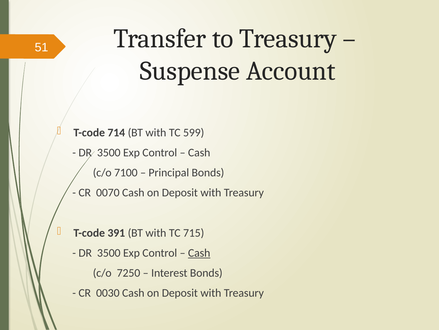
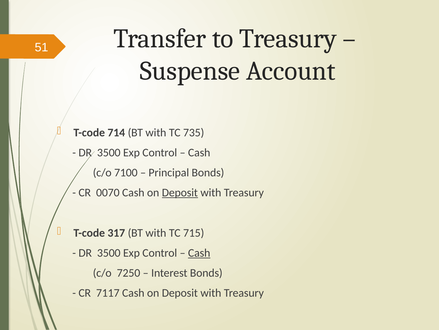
599: 599 -> 735
Deposit at (180, 192) underline: none -> present
391: 391 -> 317
0030: 0030 -> 7117
